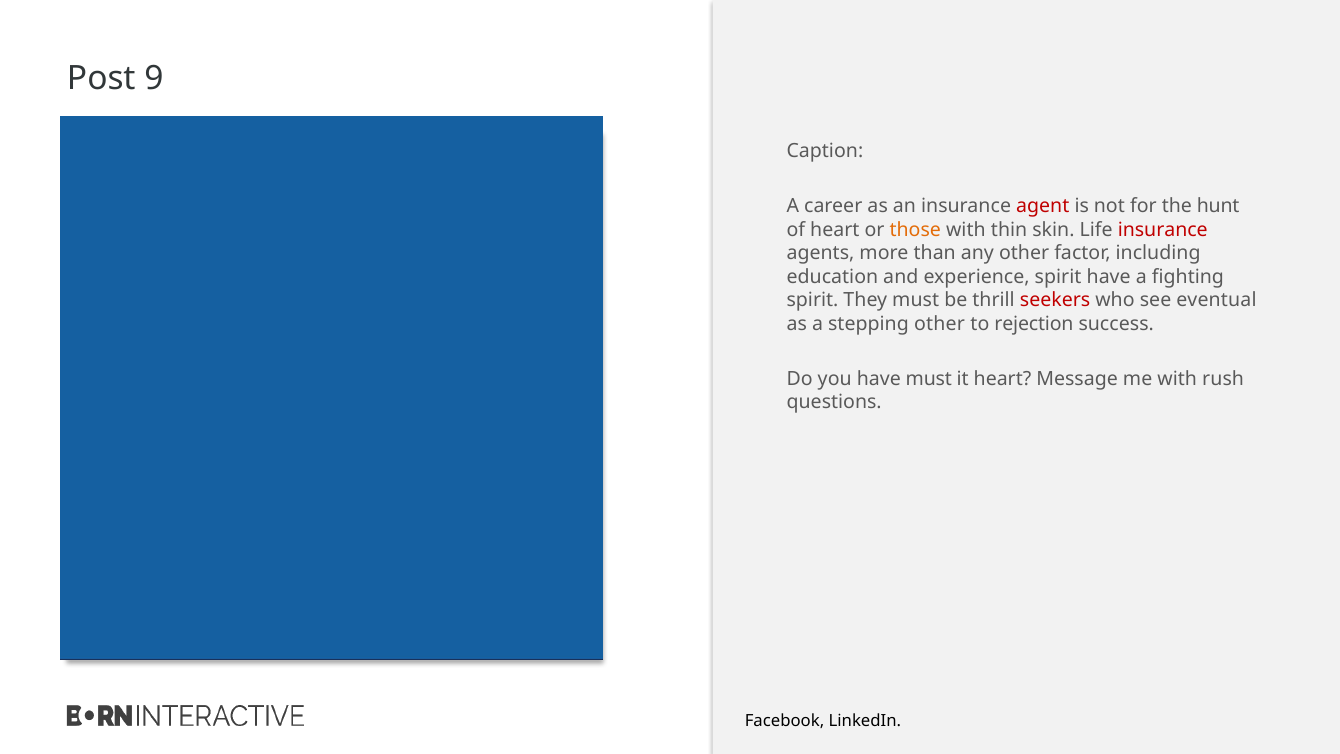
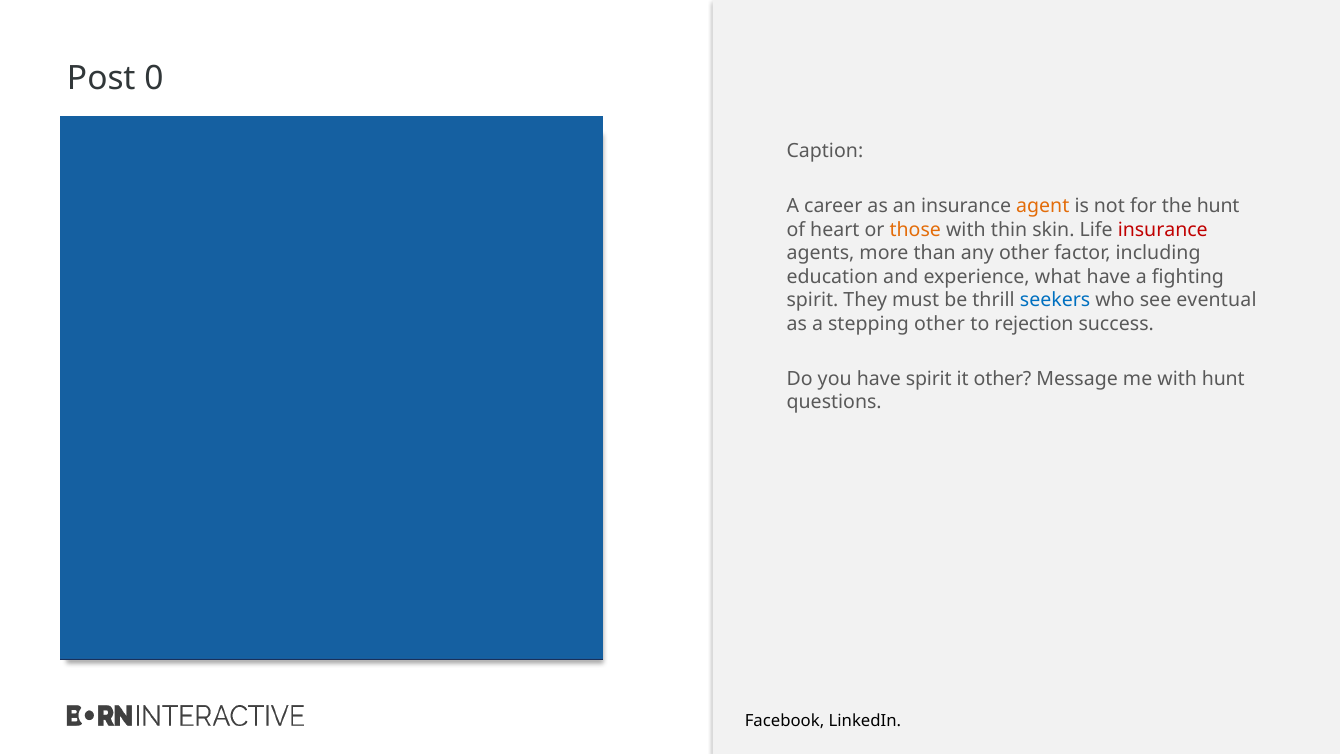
9: 9 -> 0
agent at (1043, 206) colour: red -> orange
experience spirit: spirit -> what
seekers colour: red -> blue
have must: must -> spirit
it heart: heart -> other
with rush: rush -> hunt
